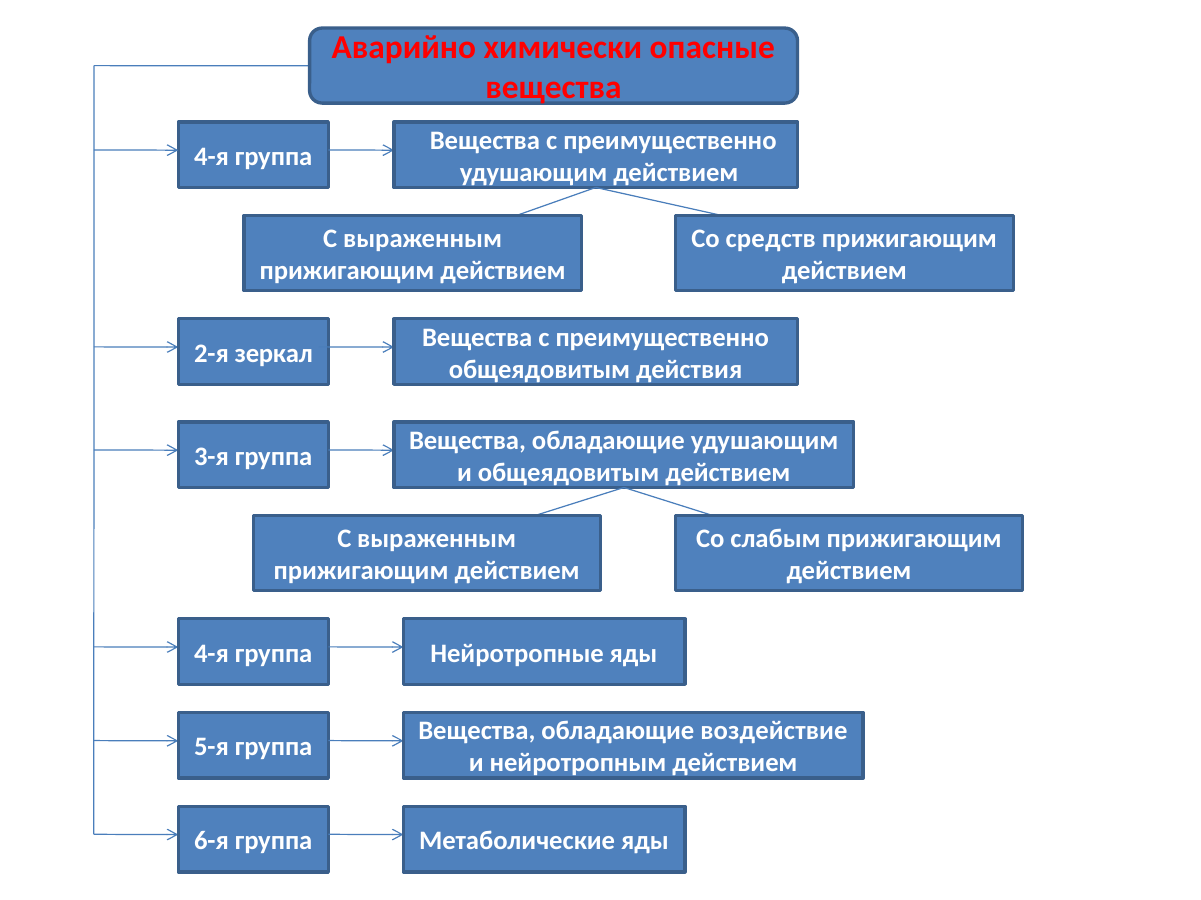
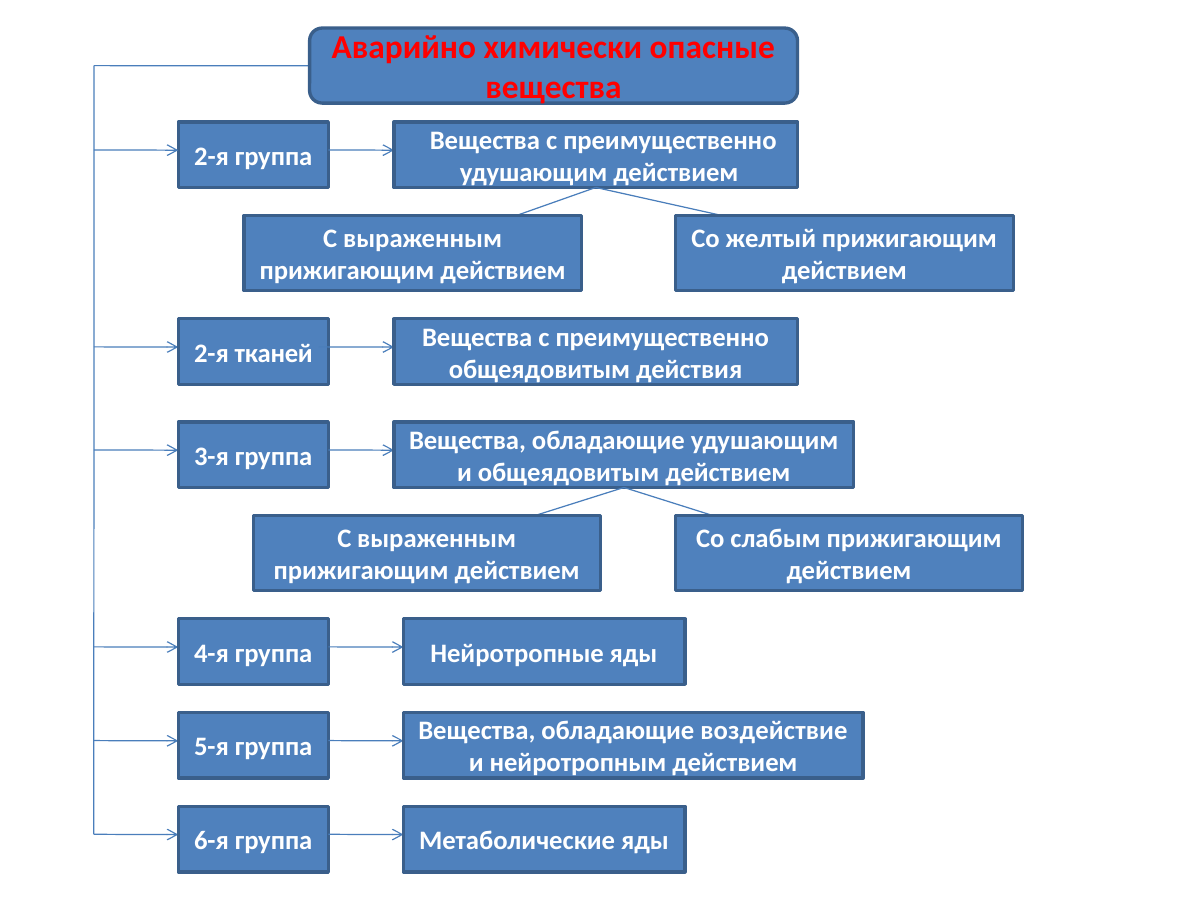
4-я at (211, 157): 4-я -> 2-я
средств: средств -> желтый
зеркал: зеркал -> тканей
